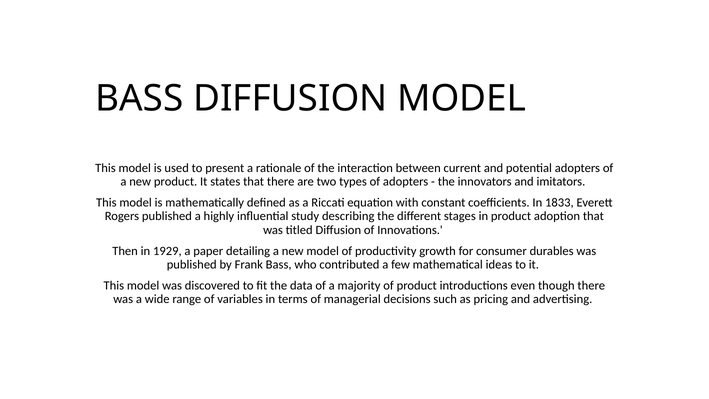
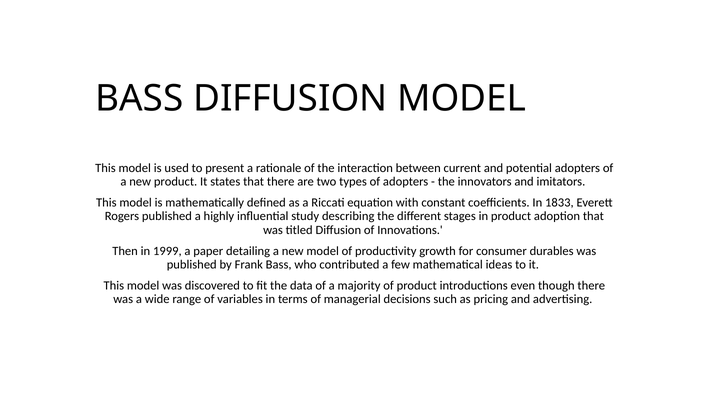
1929: 1929 -> 1999
